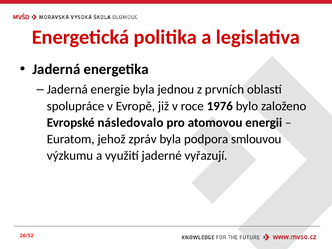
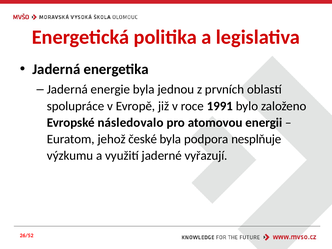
1976: 1976 -> 1991
zpráv: zpráv -> české
smlouvou: smlouvou -> nesplňuje
